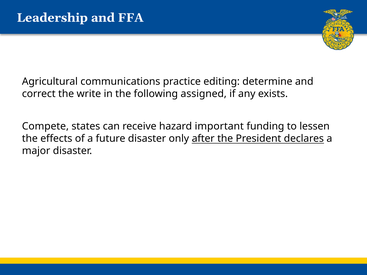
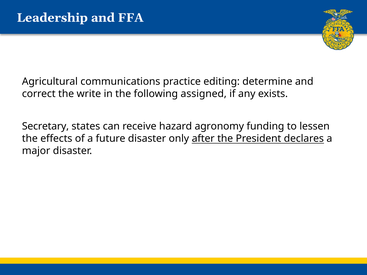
Compete: Compete -> Secretary
important: important -> agronomy
